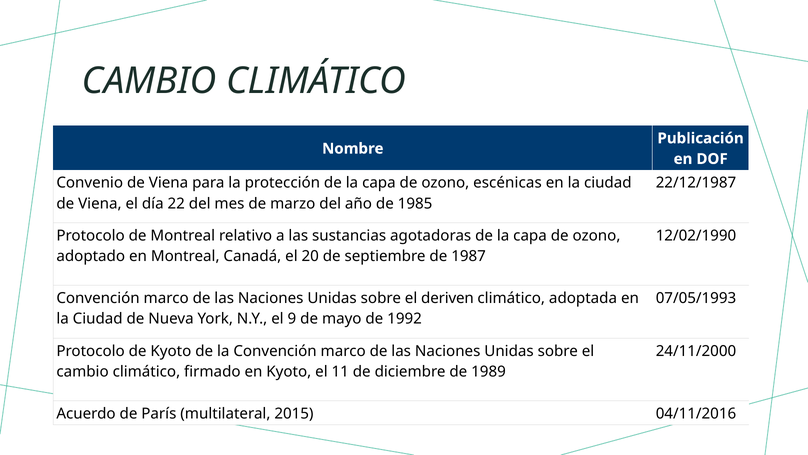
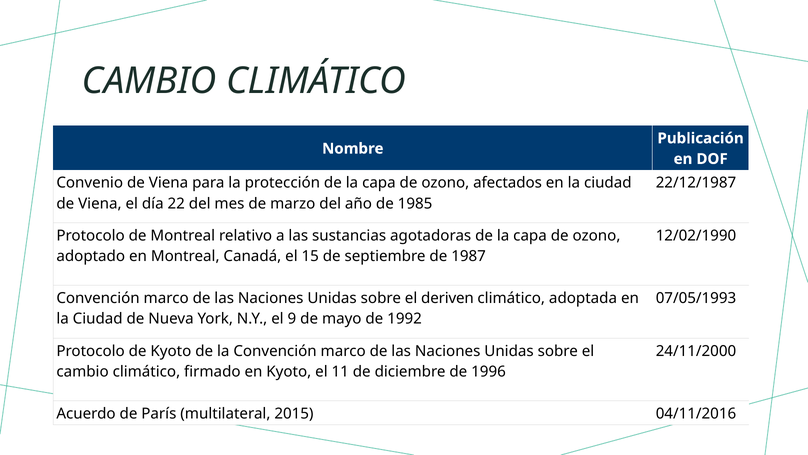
escénicas: escénicas -> afectados
20: 20 -> 15
1989: 1989 -> 1996
